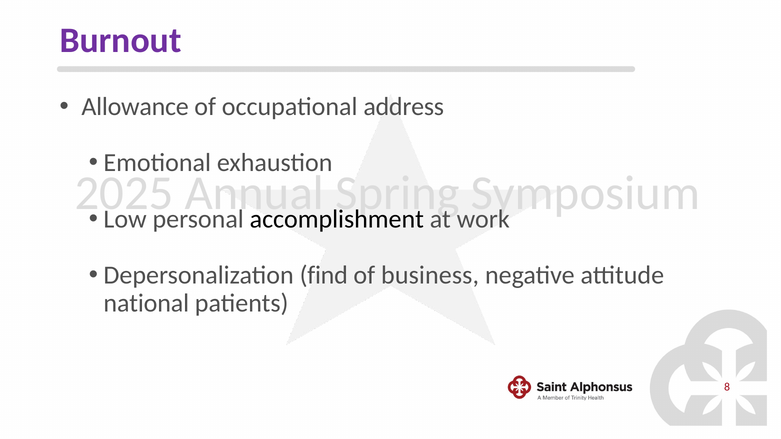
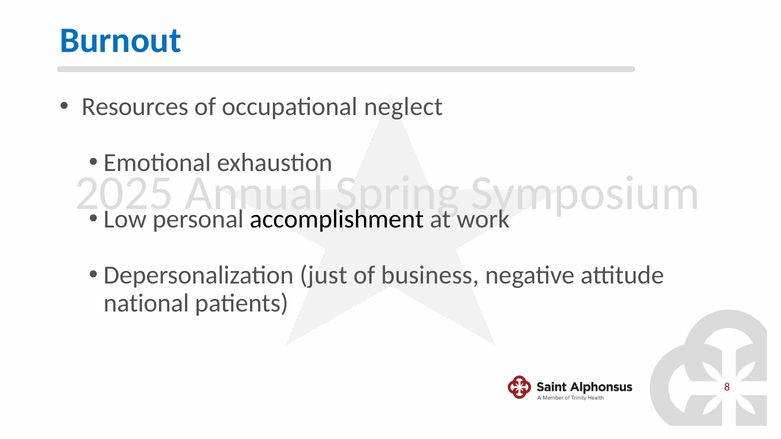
Burnout colour: purple -> blue
Allowance: Allowance -> Resources
address: address -> neglect
find: find -> just
